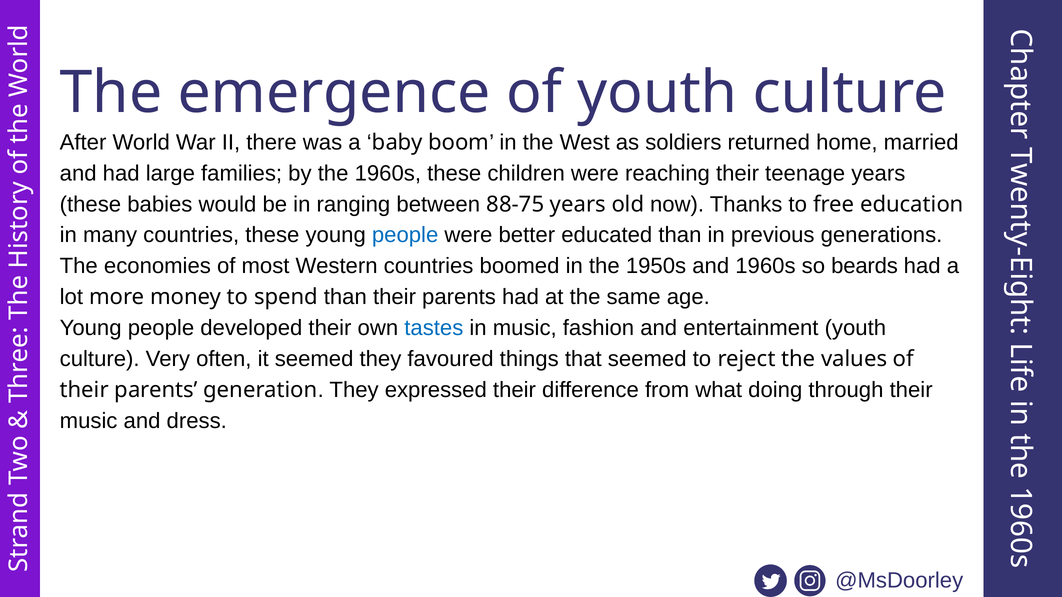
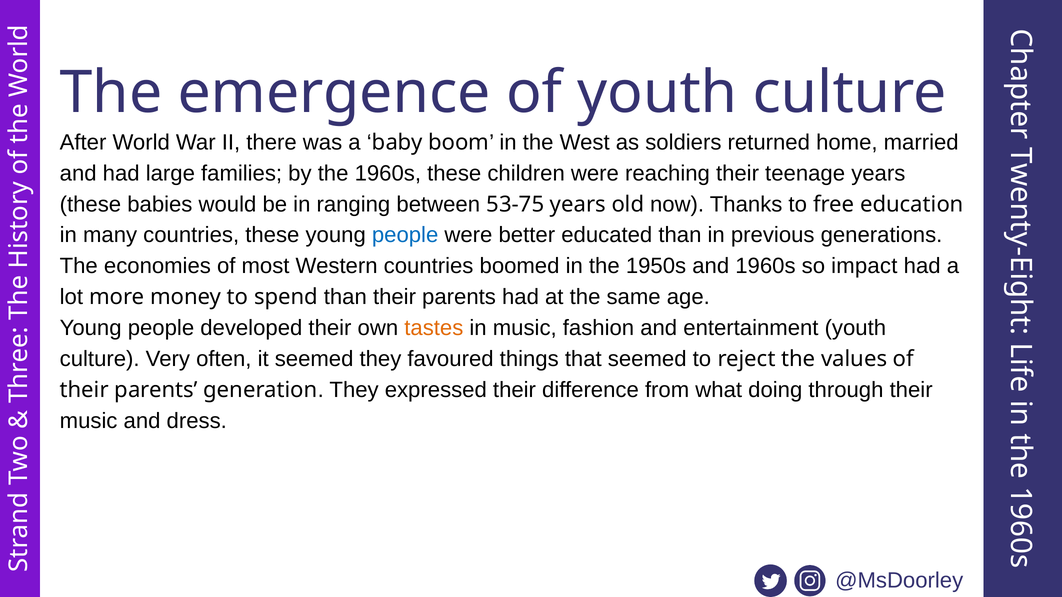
88-75: 88-75 -> 53-75
beards: beards -> impact
tastes colour: blue -> orange
